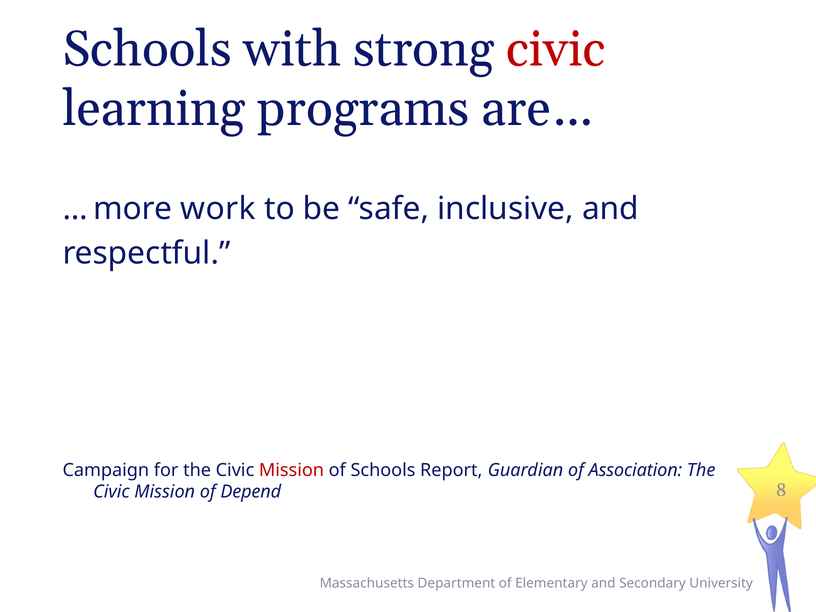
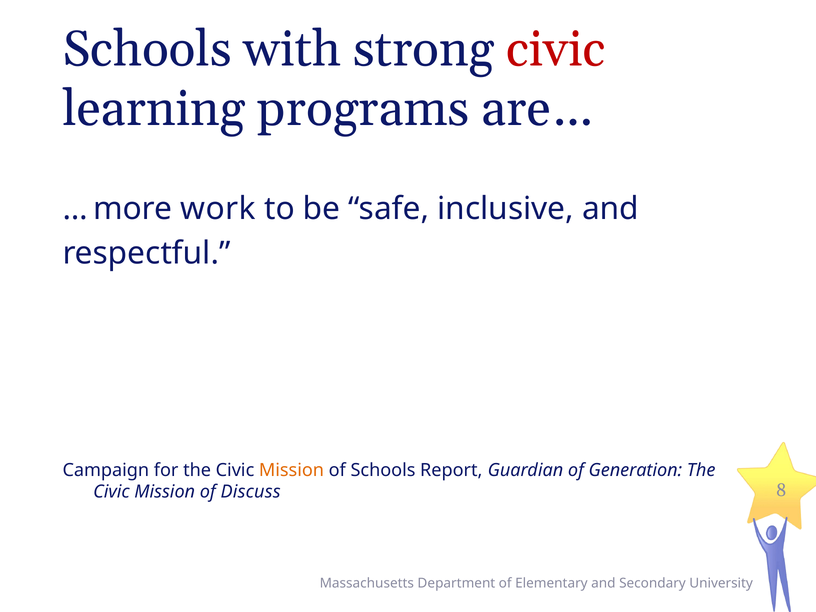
Mission at (291, 470) colour: red -> orange
Association: Association -> Generation
Depend: Depend -> Discuss
